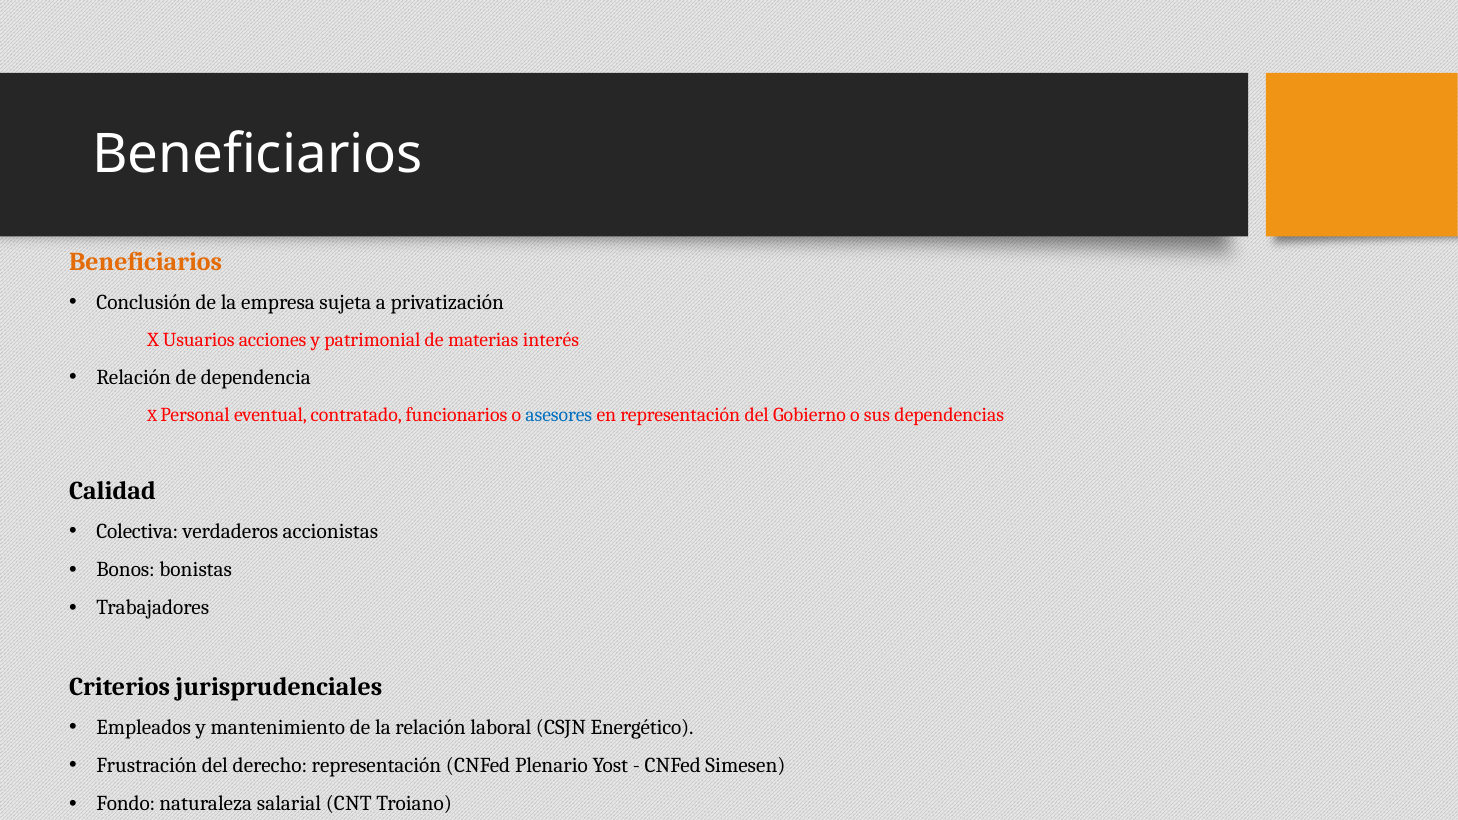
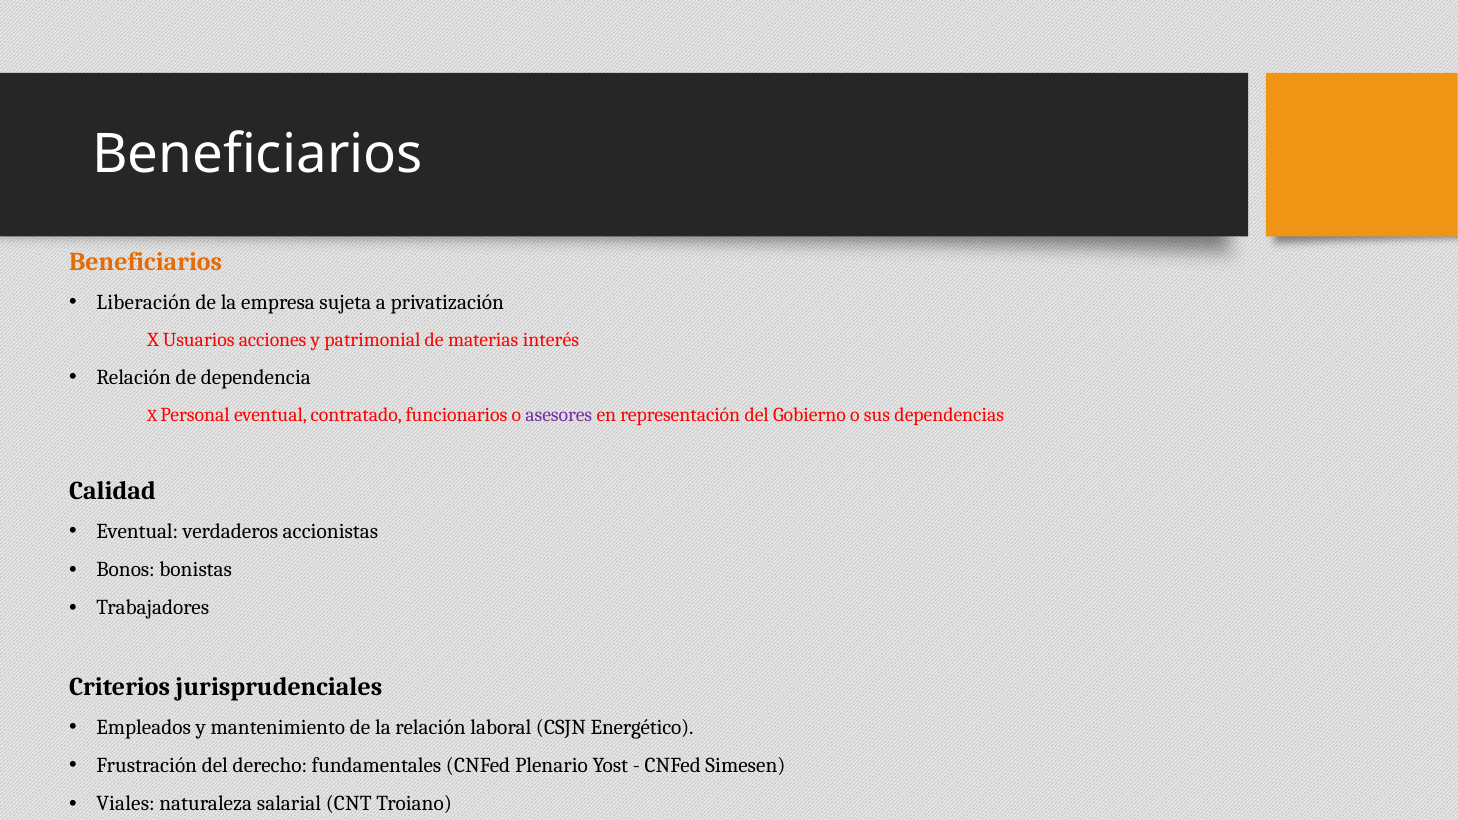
Conclusión: Conclusión -> Liberación
asesores colour: blue -> purple
Colectiva at (137, 532): Colectiva -> Eventual
derecho representación: representación -> fundamentales
Fondo: Fondo -> Viales
